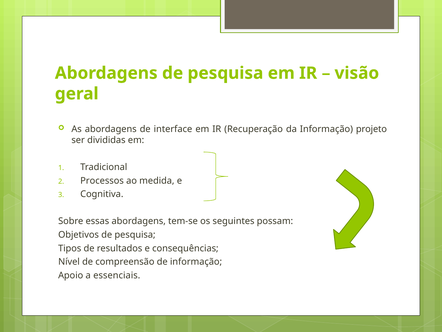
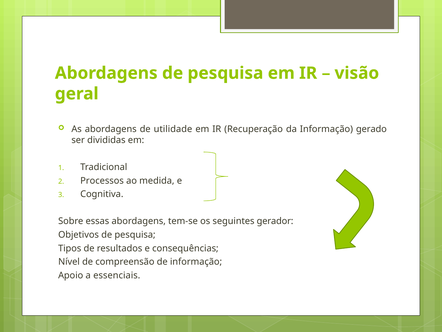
interface: interface -> utilidade
projeto: projeto -> gerado
possam: possam -> gerador
